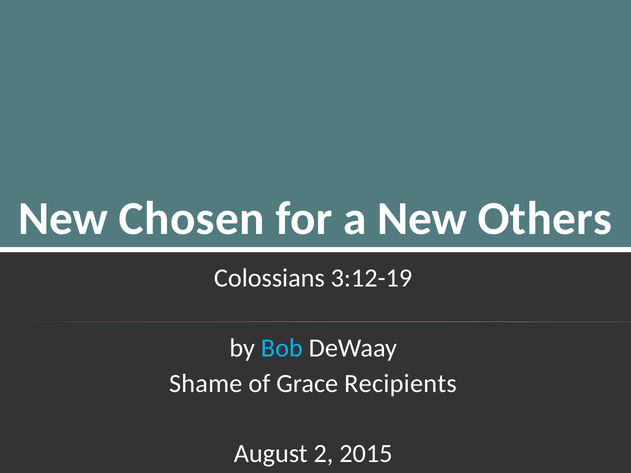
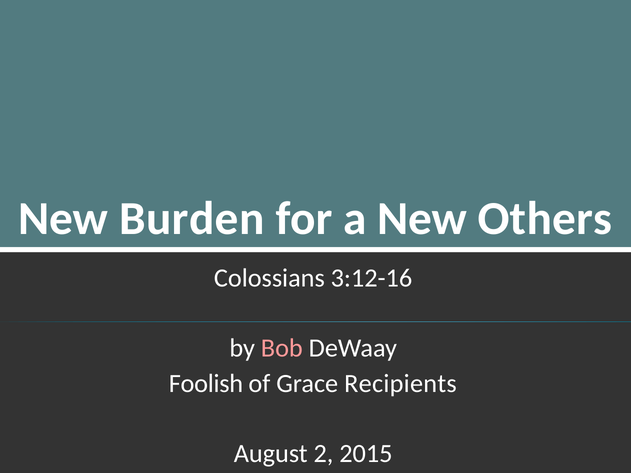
Chosen: Chosen -> Burden
3:12-19: 3:12-19 -> 3:12-16
Bob colour: light blue -> pink
Shame: Shame -> Foolish
